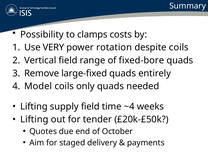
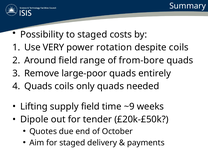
to clamps: clamps -> staged
Vertical: Vertical -> Around
fixed-bore: fixed-bore -> from-bore
large-fixed: large-fixed -> large-poor
Model at (38, 86): Model -> Quads
~4: ~4 -> ~9
Lifting at (34, 119): Lifting -> Dipole
